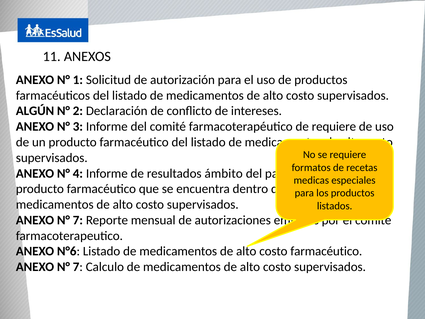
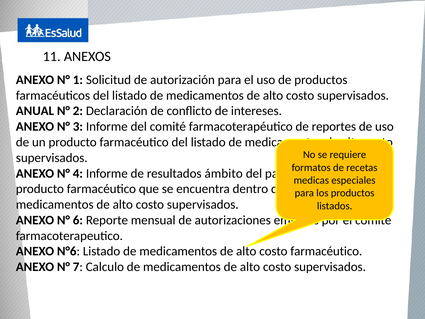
ALGÚN: ALGÚN -> ANUAL
de requiere: requiere -> reportes
7 at (78, 220): 7 -> 6
